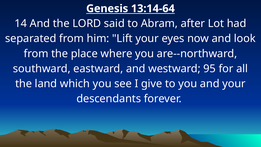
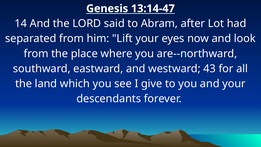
13:14-64: 13:14-64 -> 13:14-47
95: 95 -> 43
